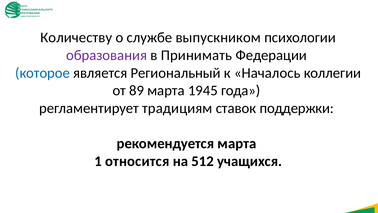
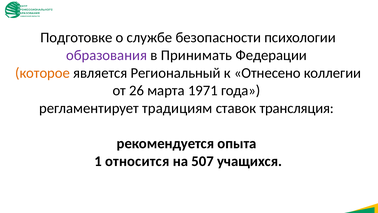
Количеству: Количеству -> Подготовке
выпускником: выпускником -> безопасности
которое colour: blue -> orange
Началось: Началось -> Отнесено
89: 89 -> 26
1945: 1945 -> 1971
поддержки: поддержки -> трансляция
рекомендуется марта: марта -> опыта
512: 512 -> 507
